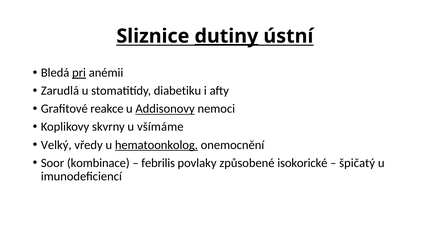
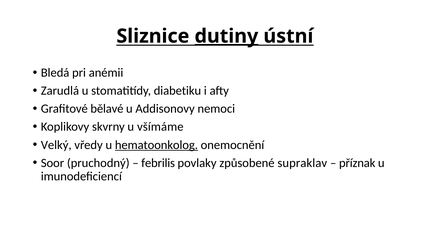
pri underline: present -> none
reakce: reakce -> bělavé
Addisonovy underline: present -> none
kombinace: kombinace -> pruchodný
isokorické: isokorické -> supraklav
špičatý: špičatý -> příznak
